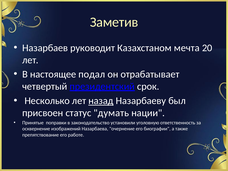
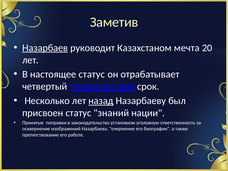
Назарбаев underline: none -> present
настоящее подал: подал -> статус
думать: думать -> знаний
